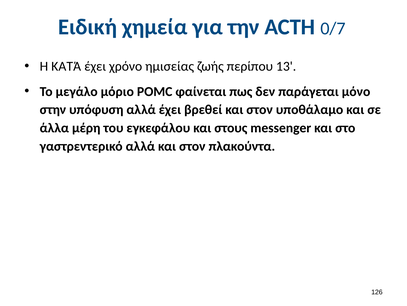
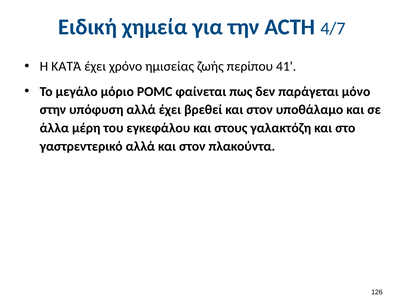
0/7: 0/7 -> 4/7
13: 13 -> 41
messenger: messenger -> γαλακτόζη
